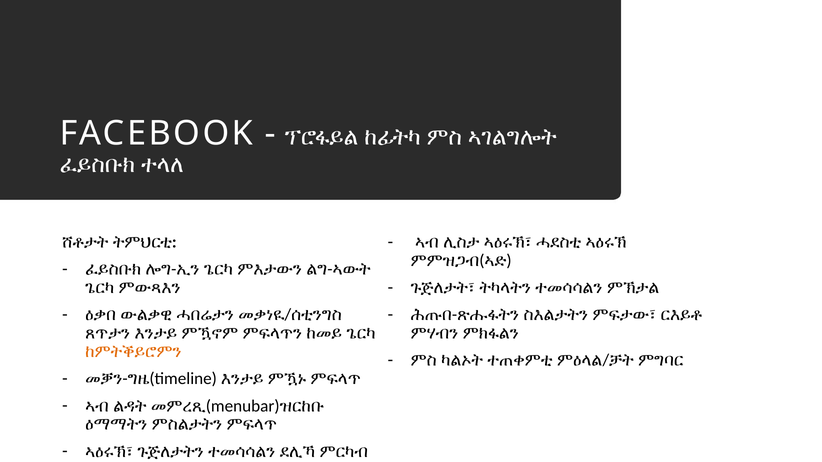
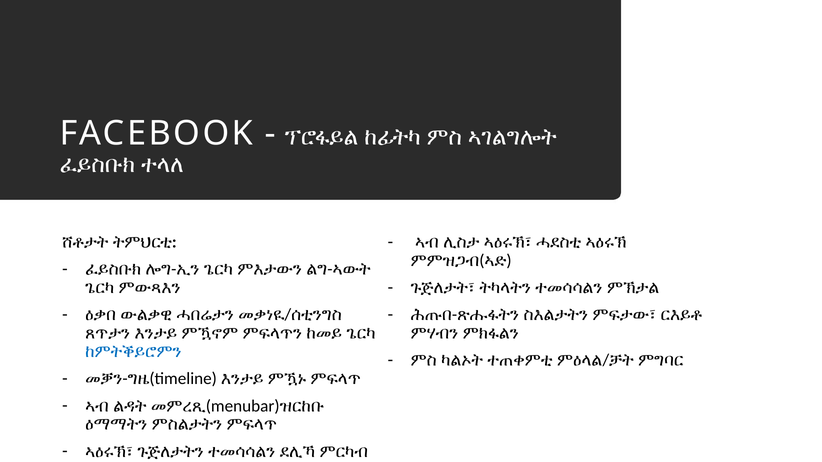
ከምትቕይሮምን colour: orange -> blue
